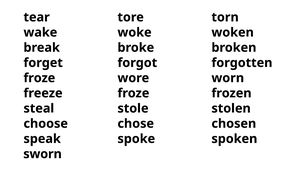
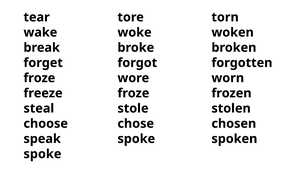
sworn at (43, 154): sworn -> spoke
